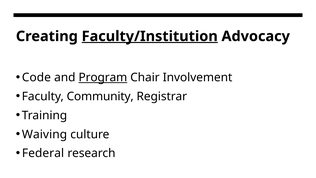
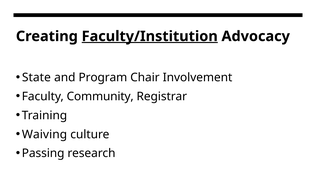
Code: Code -> State
Program underline: present -> none
Federal: Federal -> Passing
